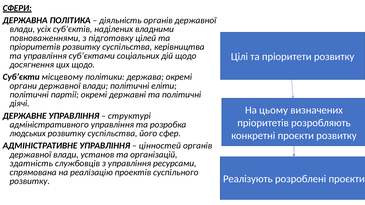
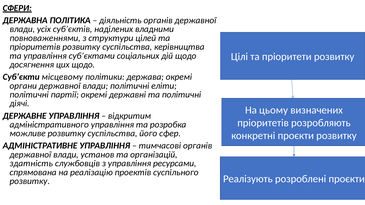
підготовку: підготовку -> структури
структурі: структурі -> відкритим
людських: людських -> можливе
цінностей: цінностей -> тимчасові
